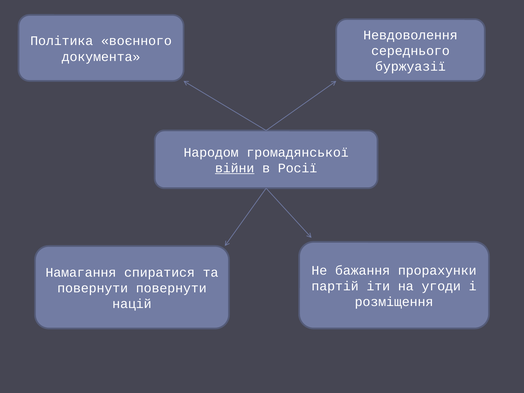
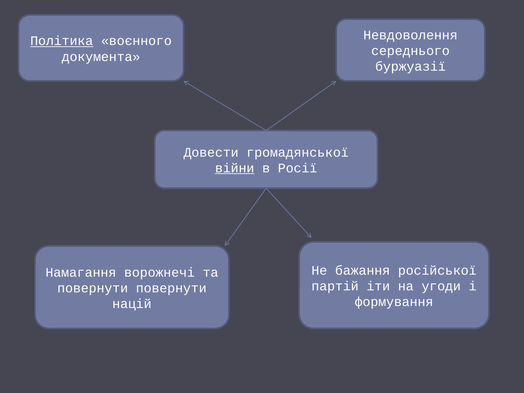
Політика underline: none -> present
Народом: Народом -> Довести
прорахунки: прорахунки -> російської
спиратися: спиратися -> ворожнечі
розміщення: розміщення -> формування
